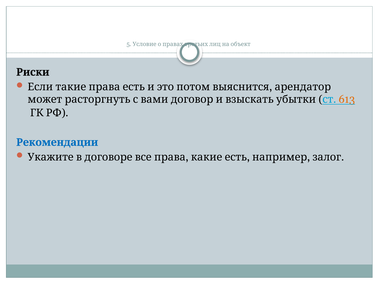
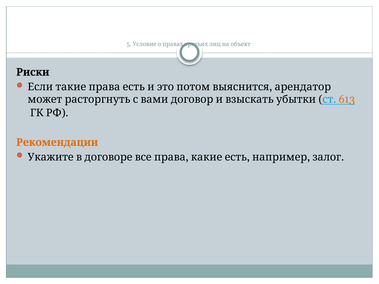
Рекомендации colour: blue -> orange
